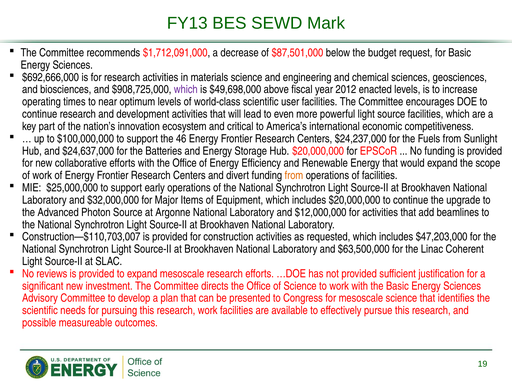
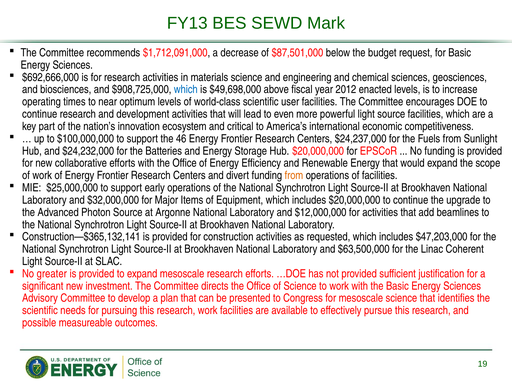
which at (186, 90) colour: purple -> blue
$24,637,000: $24,637,000 -> $24,232,000
Construction—$110,703,007: Construction—$110,703,007 -> Construction—$365,132,141
reviews: reviews -> greater
